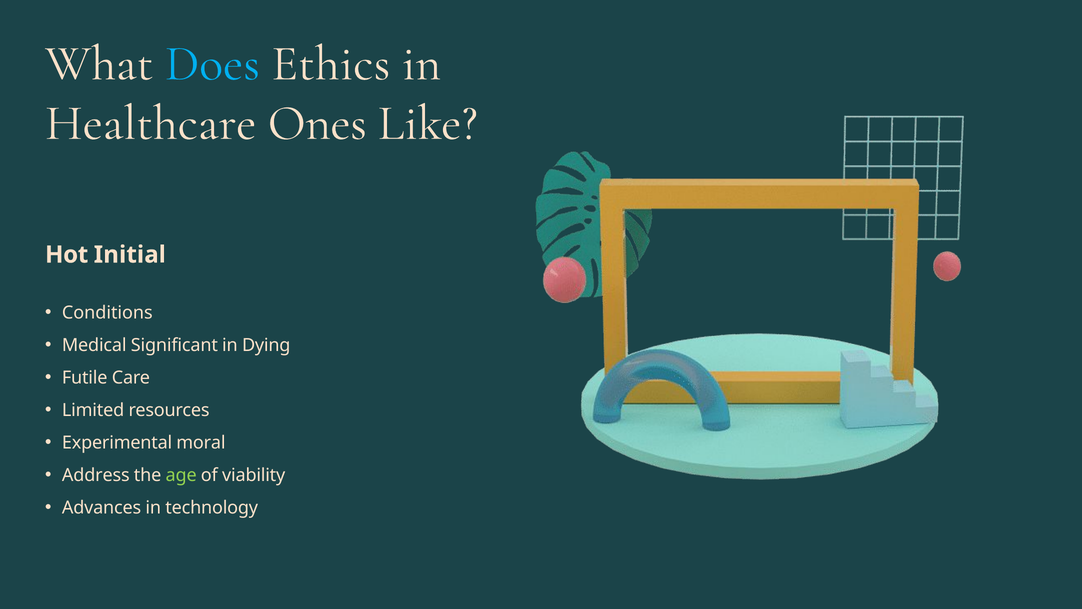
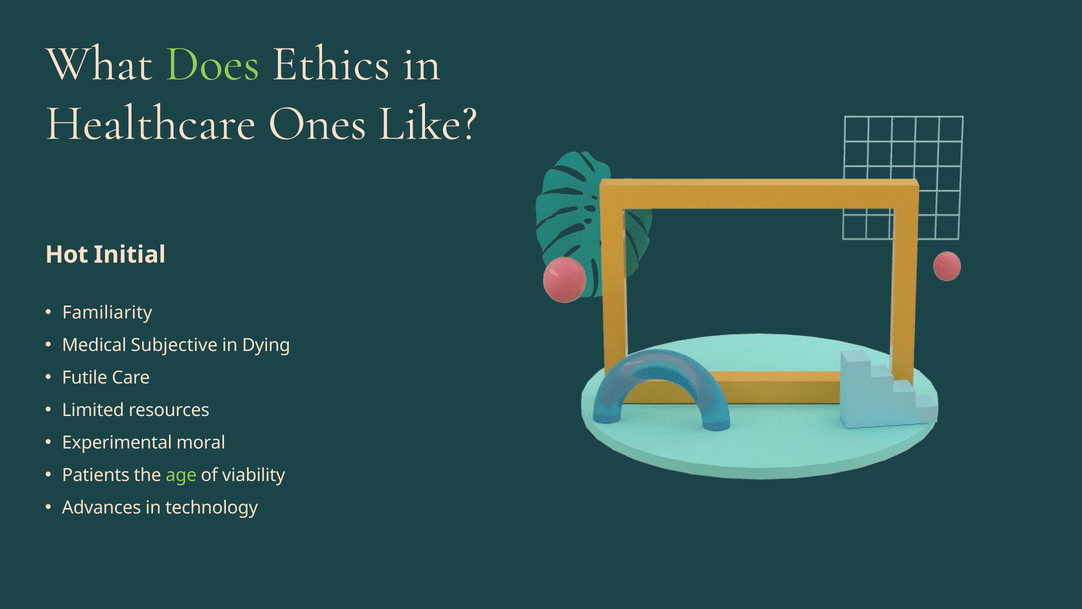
Does colour: light blue -> light green
Conditions: Conditions -> Familiarity
Significant: Significant -> Subjective
Address: Address -> Patients
